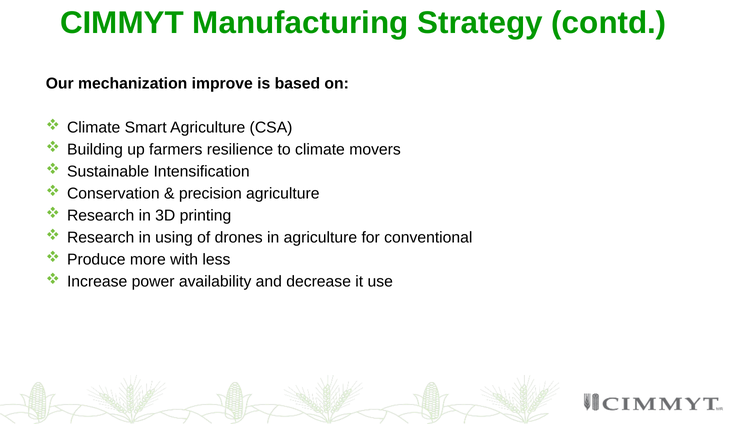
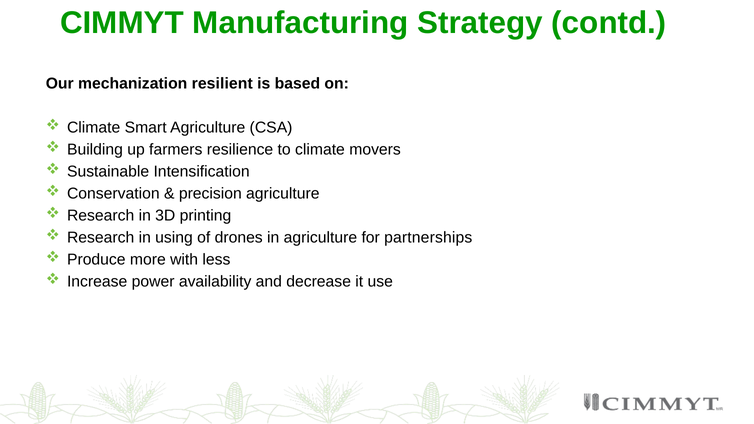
improve: improve -> resilient
conventional: conventional -> partnerships
